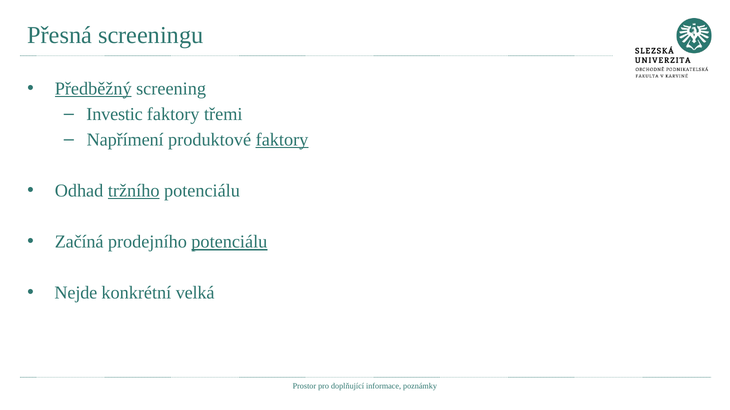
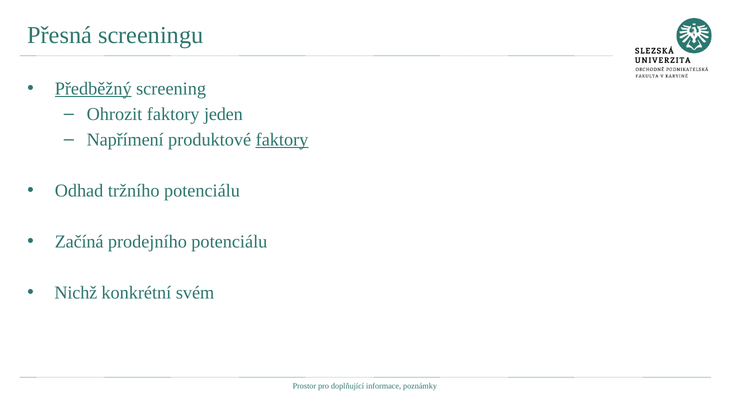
Investic: Investic -> Ohrozit
třemi: třemi -> jeden
tržního underline: present -> none
potenciálu at (229, 242) underline: present -> none
Nejde: Nejde -> Nichž
velká: velká -> svém
